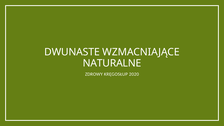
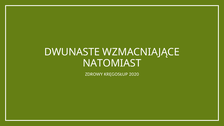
NATURALNE: NATURALNE -> NATOMIAST
